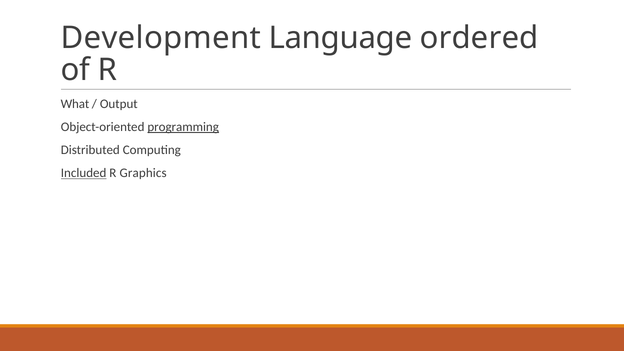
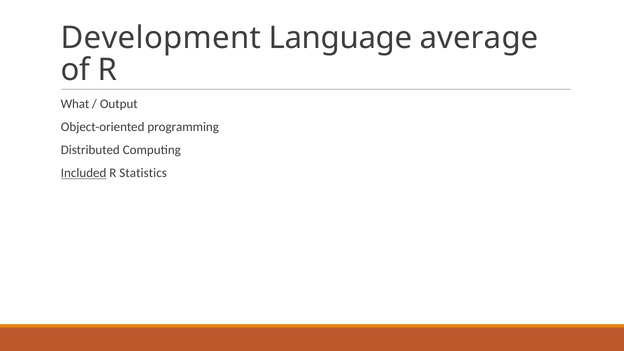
ordered: ordered -> average
programming underline: present -> none
Graphics: Graphics -> Statistics
